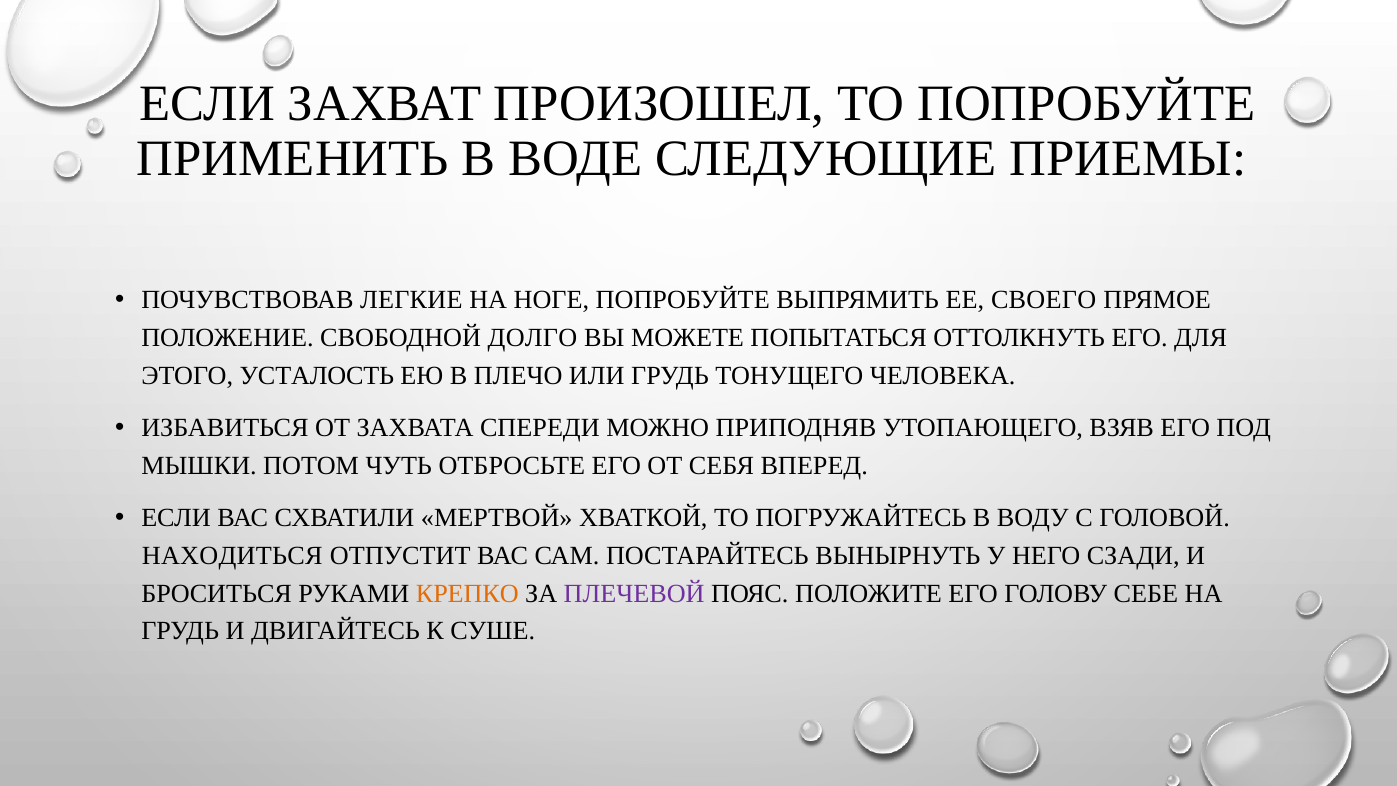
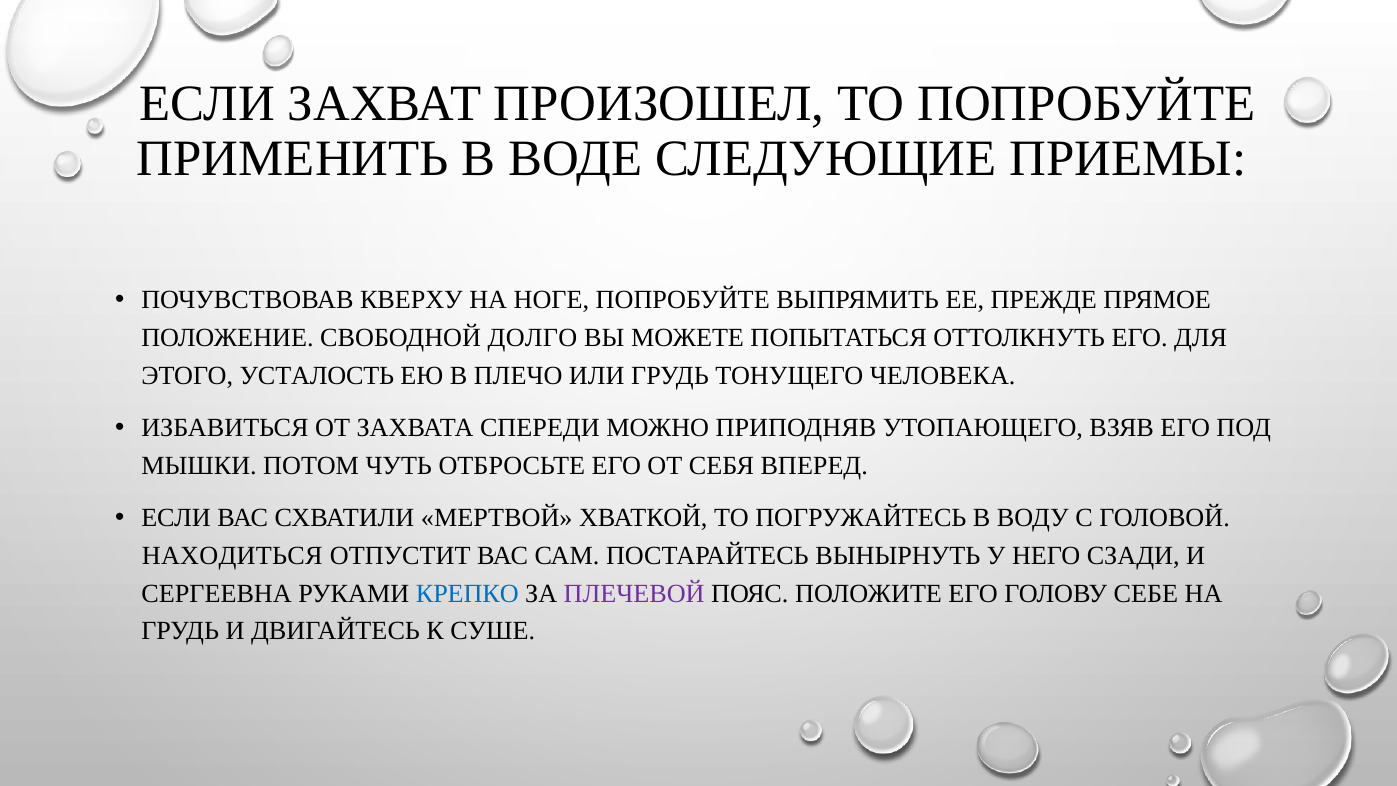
ЛЕГКИЕ: ЛЕГКИЕ -> КВЕРХУ
СВОЕГО: СВОЕГО -> ПРЕЖДЕ
БРОСИТЬСЯ: БРОСИТЬСЯ -> СЕРГЕЕВНА
КРЕПКО colour: orange -> blue
